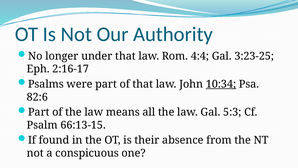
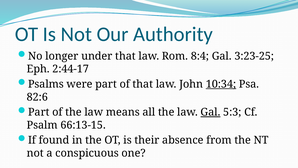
4:4: 4:4 -> 8:4
2:16-17: 2:16-17 -> 2:44-17
Gal at (210, 112) underline: none -> present
